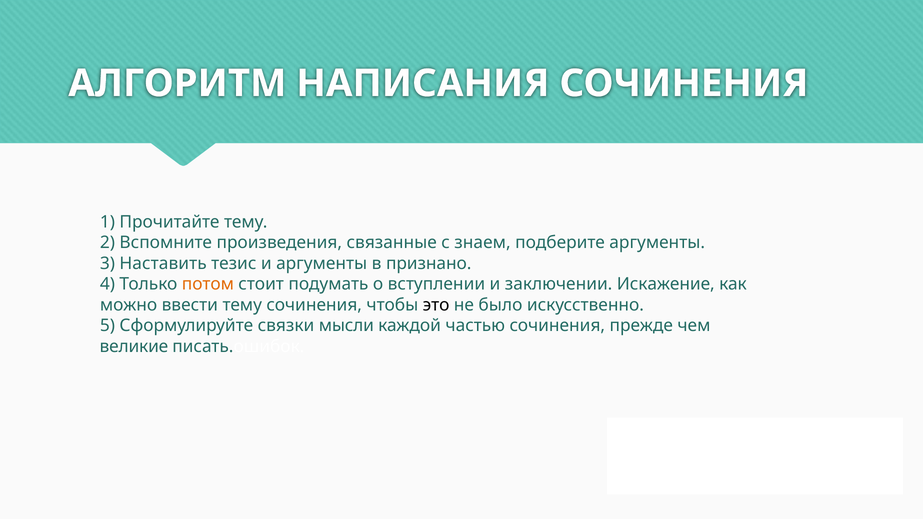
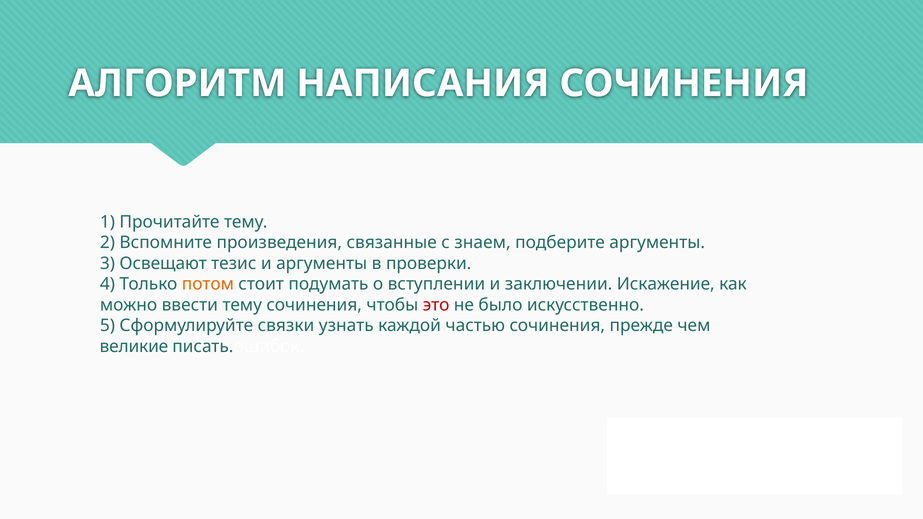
Наставить: Наставить -> Освещают
признано: признано -> проверки
это colour: black -> red
мысли: мысли -> узнать
